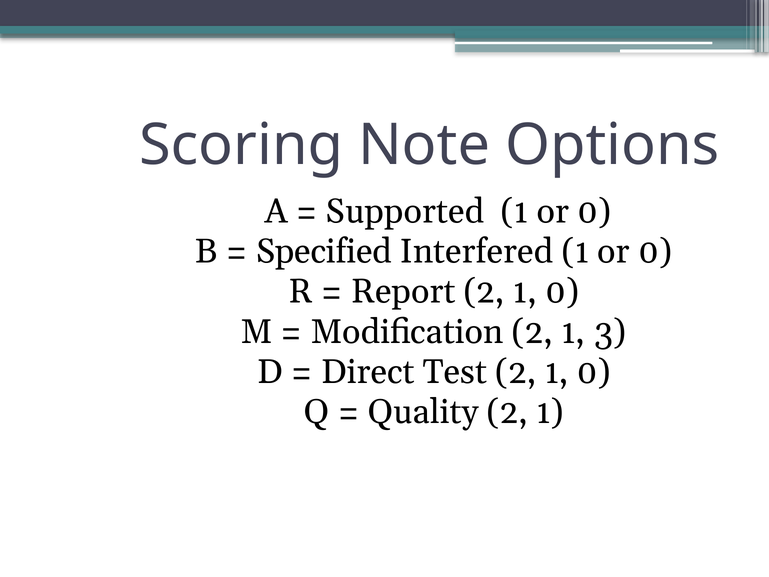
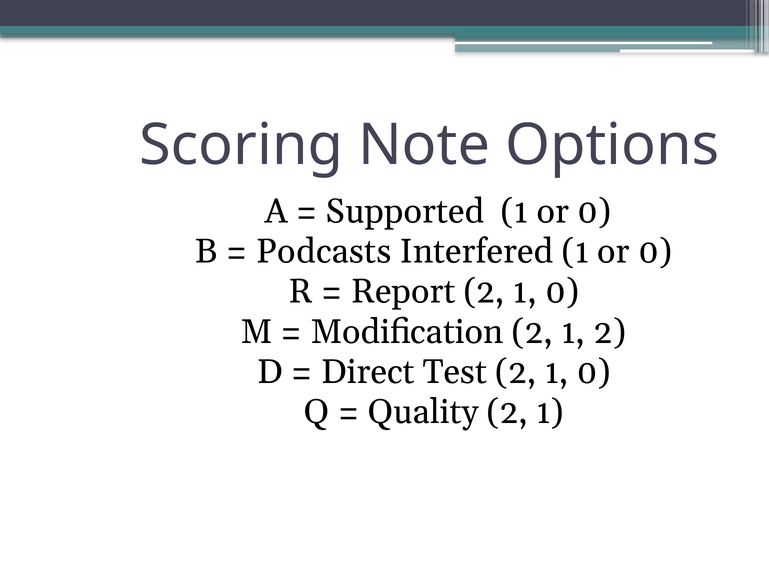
Specified: Specified -> Podcasts
1 3: 3 -> 2
